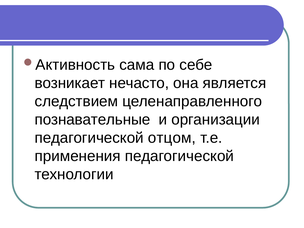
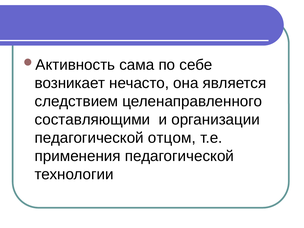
познавательные: познавательные -> составляющими
